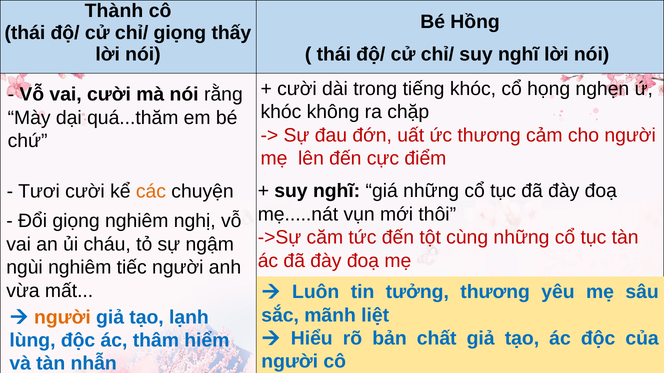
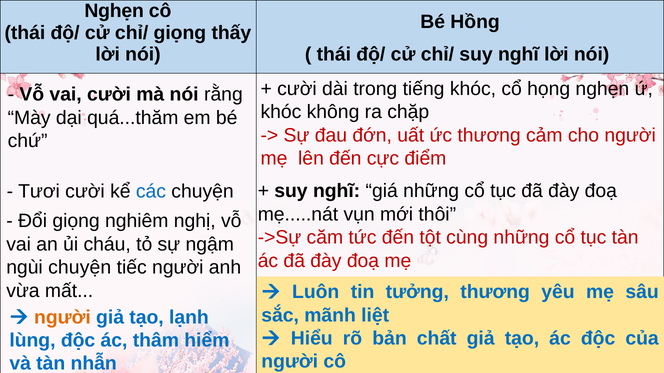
Thành at (114, 11): Thành -> Nghẹn
các colour: orange -> blue
ngùi nghiêm: nghiêm -> chuyện
